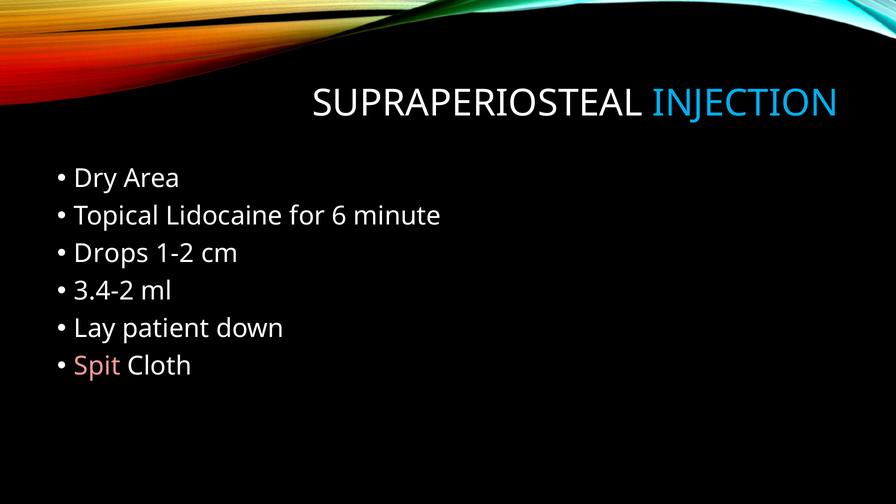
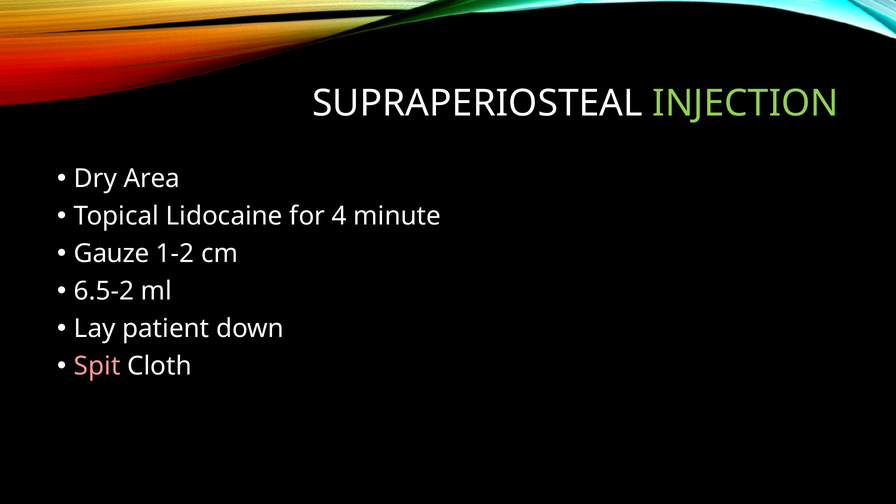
INJECTION colour: light blue -> light green
6: 6 -> 4
Drops: Drops -> Gauze
3.4-2: 3.4-2 -> 6.5-2
